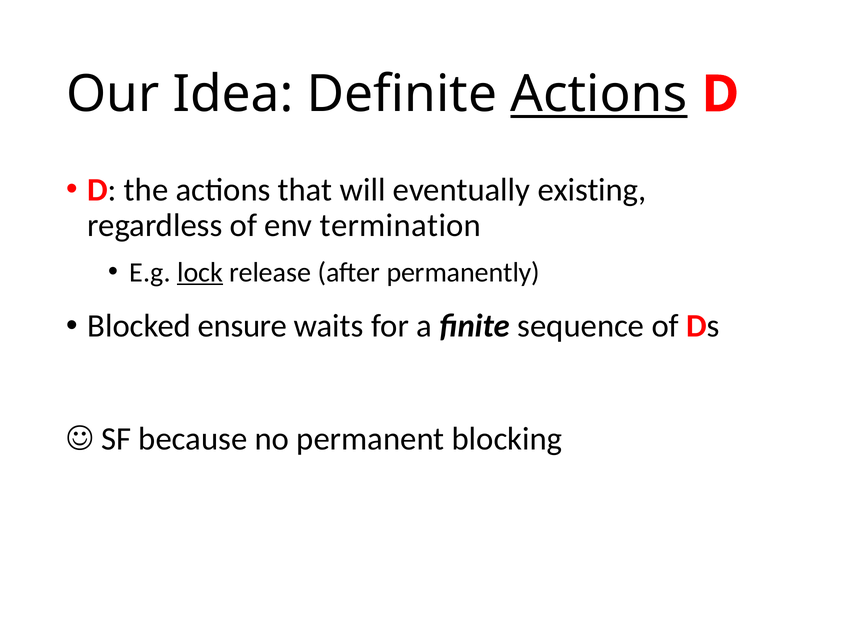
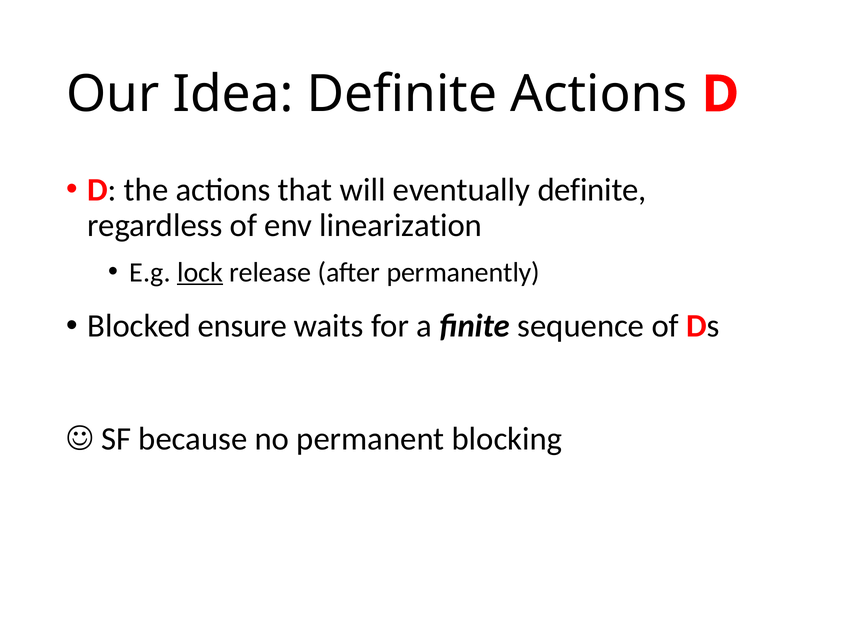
Actions at (599, 94) underline: present -> none
eventually existing: existing -> definite
termination: termination -> linearization
